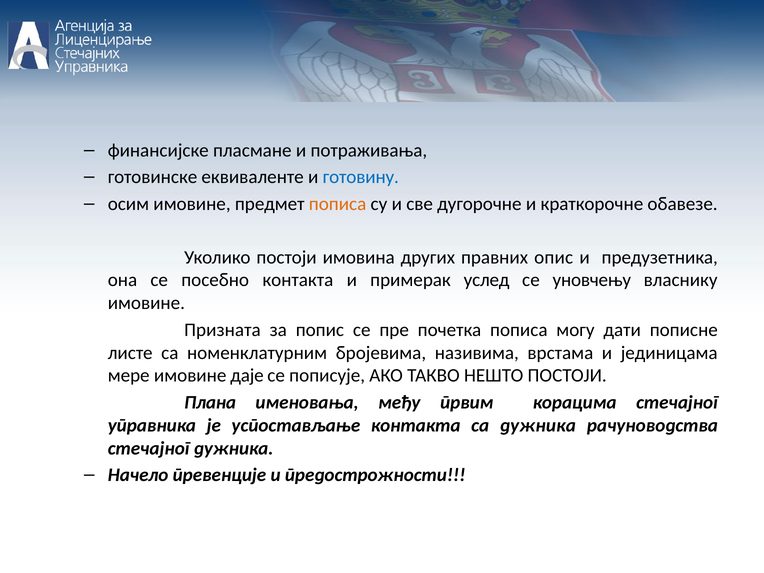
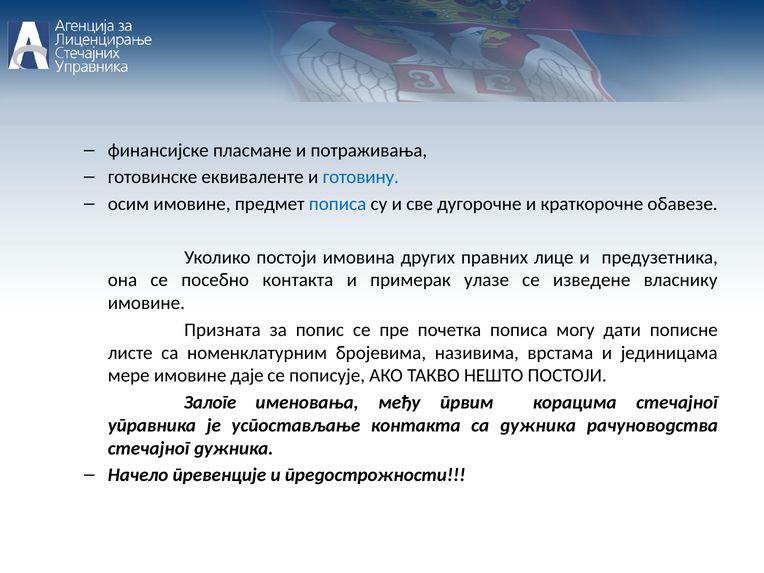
пописа at (338, 204) colour: orange -> blue
опис: опис -> лице
услед: услед -> улазе
уновчењу: уновчењу -> изведене
Плана: Плана -> Залоге
